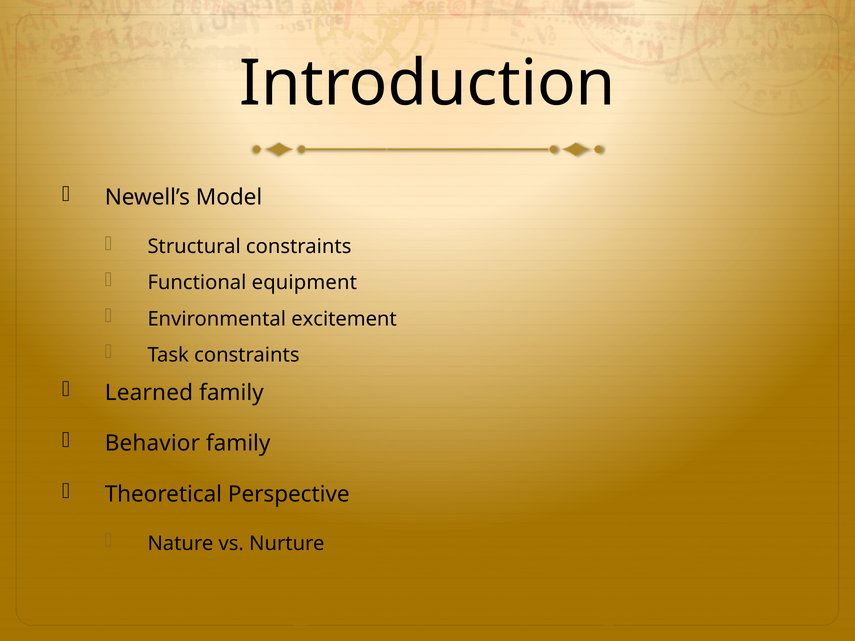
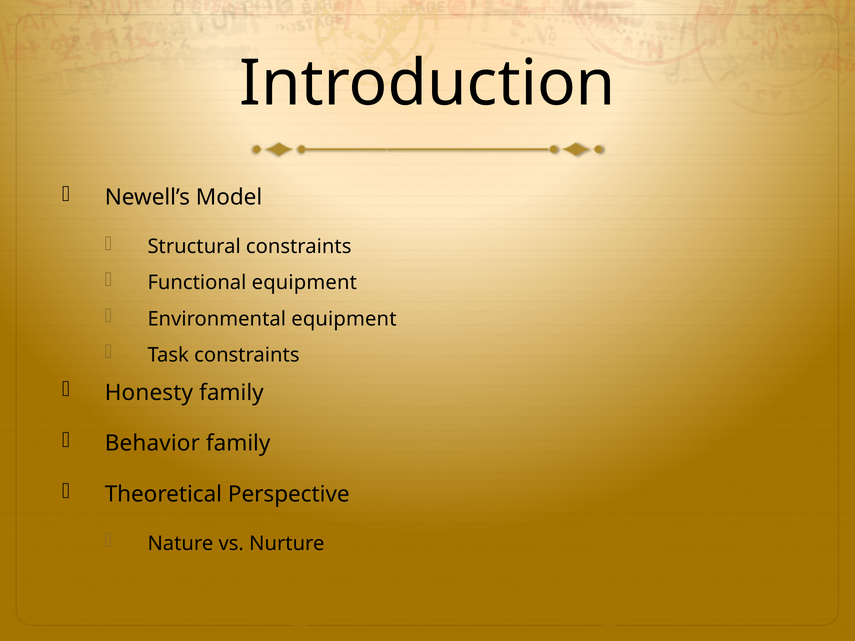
Environmental excitement: excitement -> equipment
Learned: Learned -> Honesty
